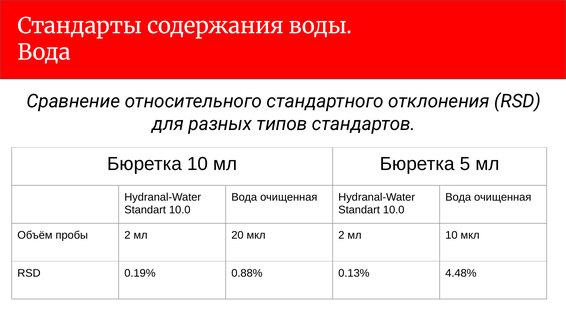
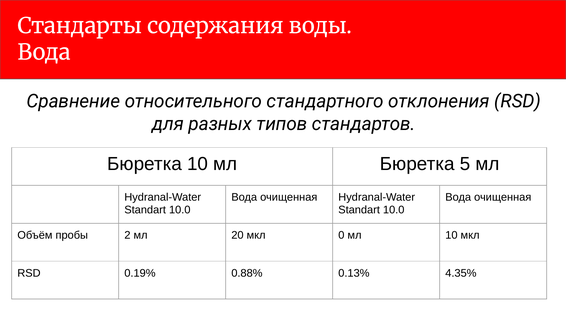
мкл 2: 2 -> 0
4.48%: 4.48% -> 4.35%
